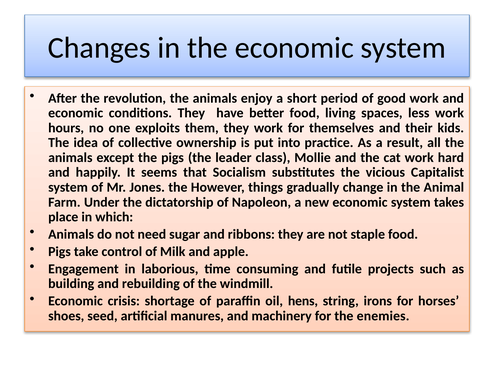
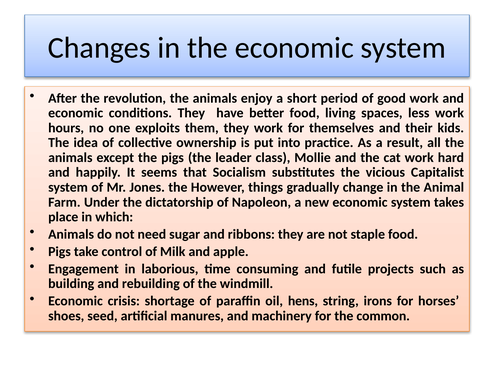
enemies: enemies -> common
